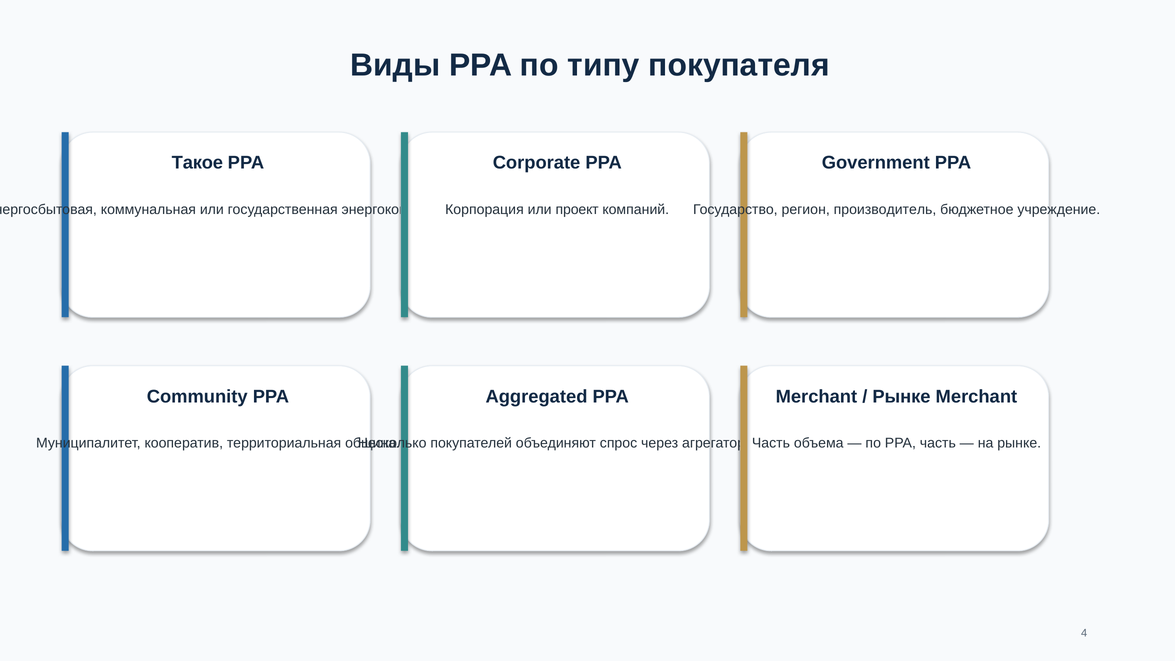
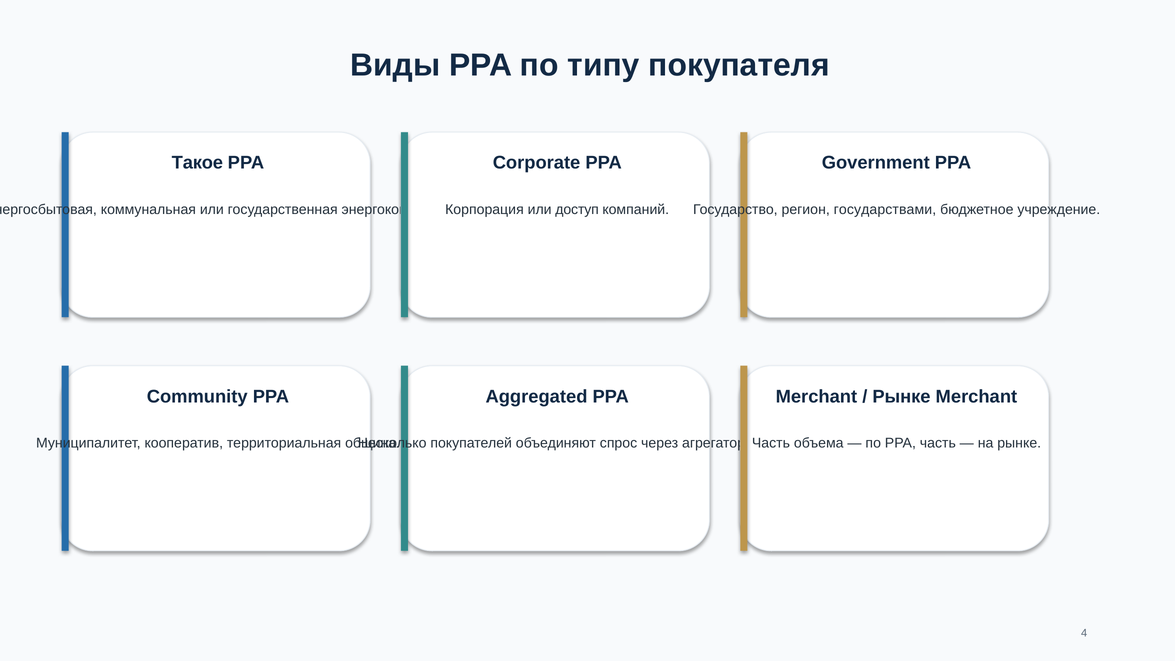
проект: проект -> доступ
производитель: производитель -> государствами
